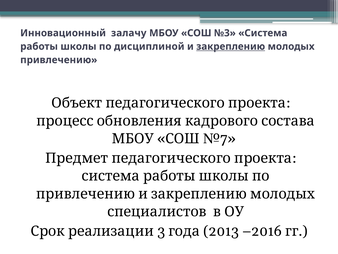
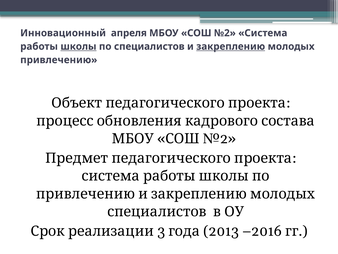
залачу: залачу -> апреля
СОШ №3: №3 -> №2
школы underline: none -> present
по дисциплиной: дисциплиной -> специалистов
№7 at (219, 139): №7 -> №2
